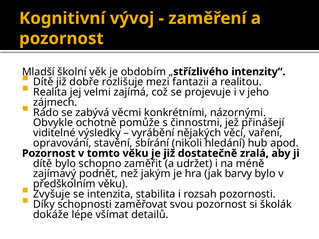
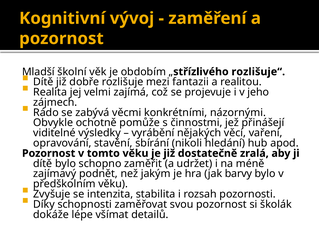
intenzity“: intenzity“ -> rozlišuje“
